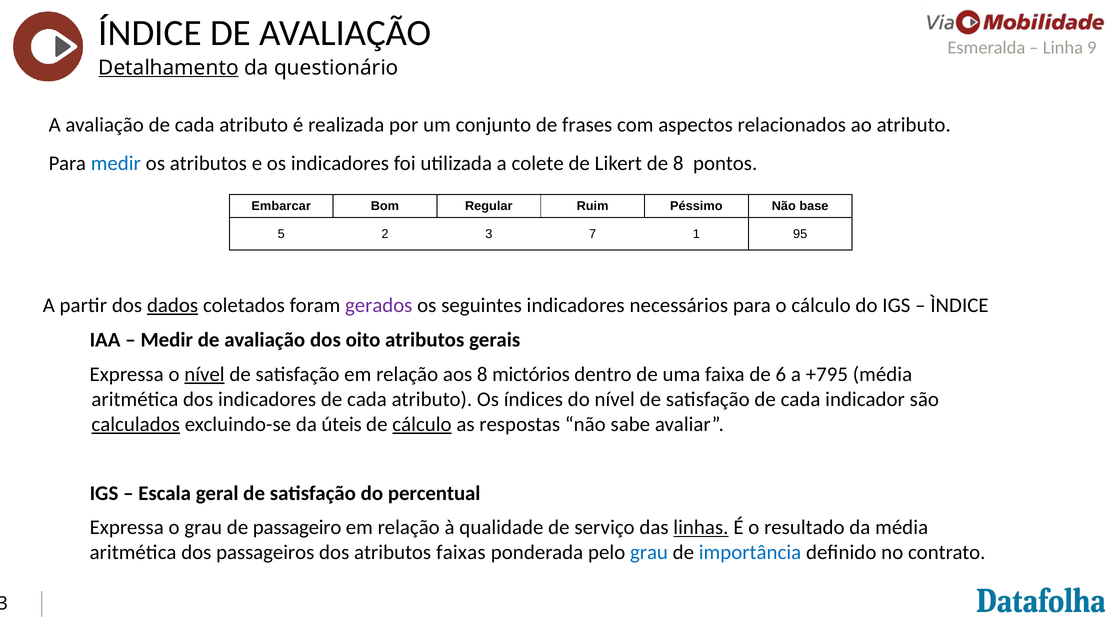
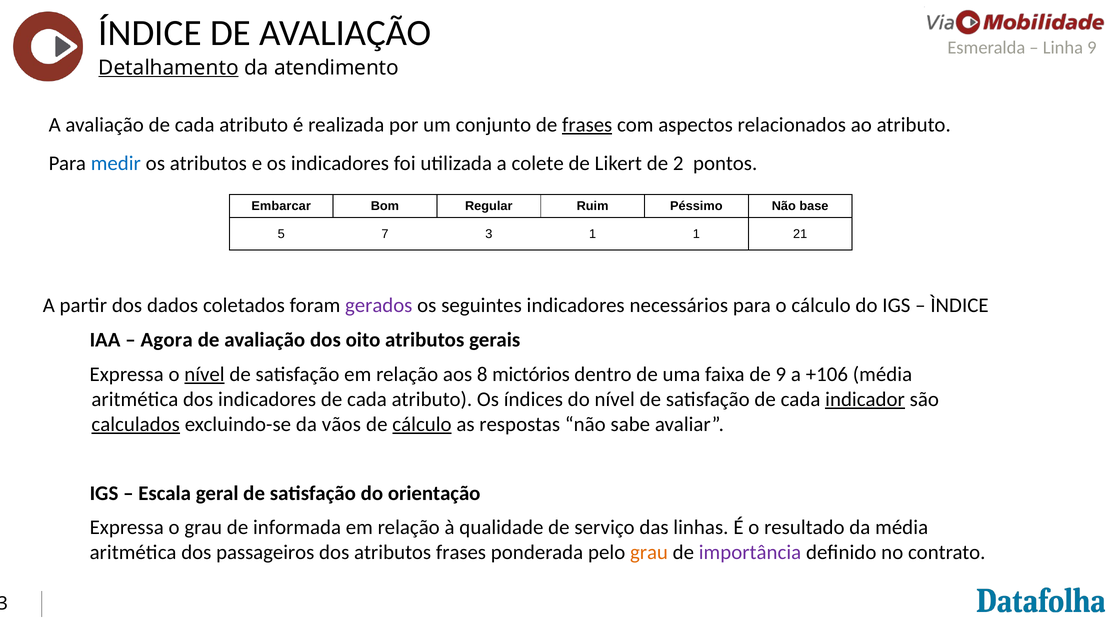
questionário: questionário -> atendimento
frases at (587, 125) underline: none -> present
de 8: 8 -> 2
2: 2 -> 7
3 7: 7 -> 1
95: 95 -> 21
dados underline: present -> none
Medir at (167, 340): Medir -> Agora
de 6: 6 -> 9
+795: +795 -> +106
indicador underline: none -> present
úteis: úteis -> vãos
percentual: percentual -> orientação
passageiro: passageiro -> informada
linhas underline: present -> none
atributos faixas: faixas -> frases
grau at (649, 553) colour: blue -> orange
importância colour: blue -> purple
